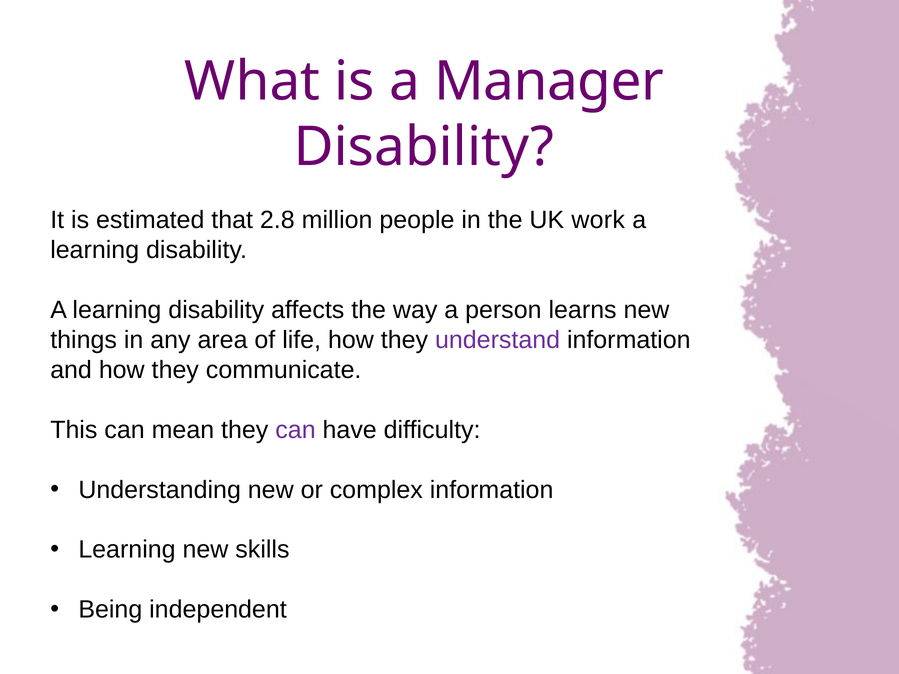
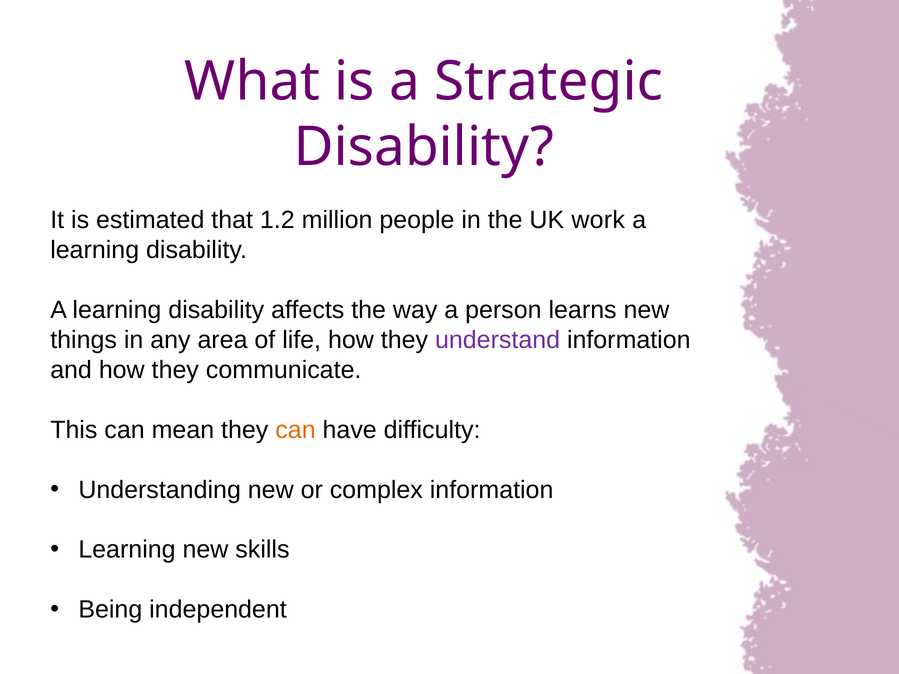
Manager: Manager -> Strategic
2.8: 2.8 -> 1.2
can at (295, 430) colour: purple -> orange
